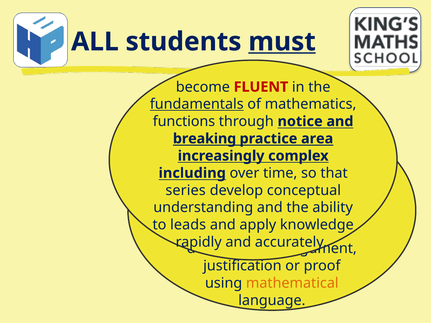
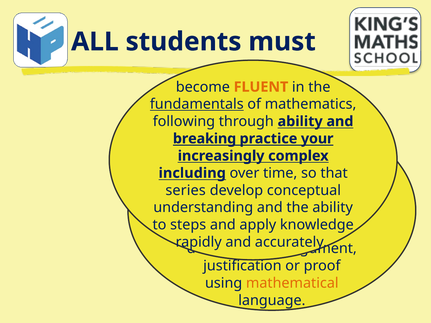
must underline: present -> none
FLUENT colour: red -> orange
functions at (184, 121): functions -> following
through notice: notice -> ability
area: area -> your
leads: leads -> steps
